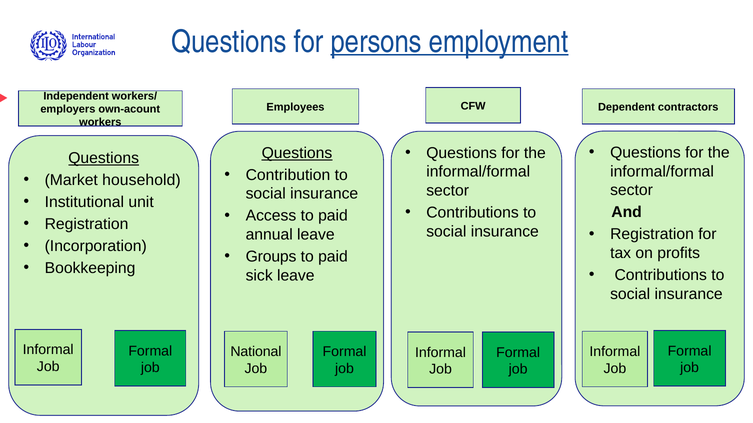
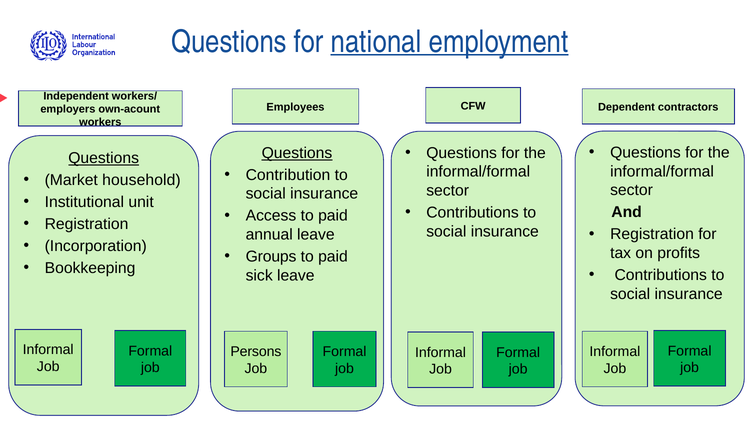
persons: persons -> national
National: National -> Persons
